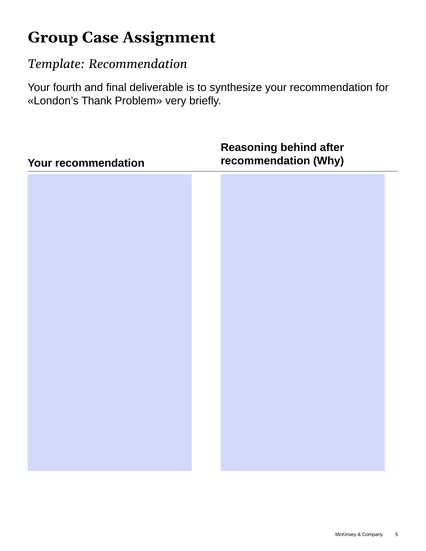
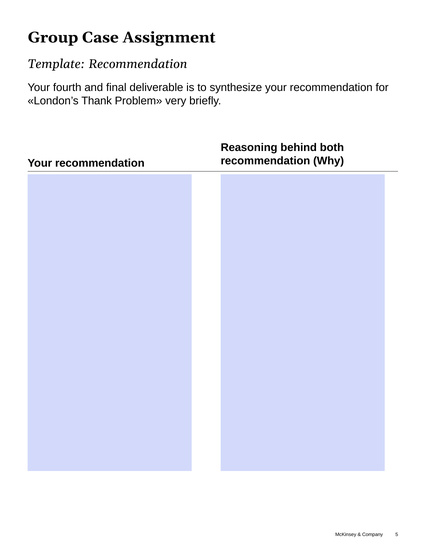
after: after -> both
